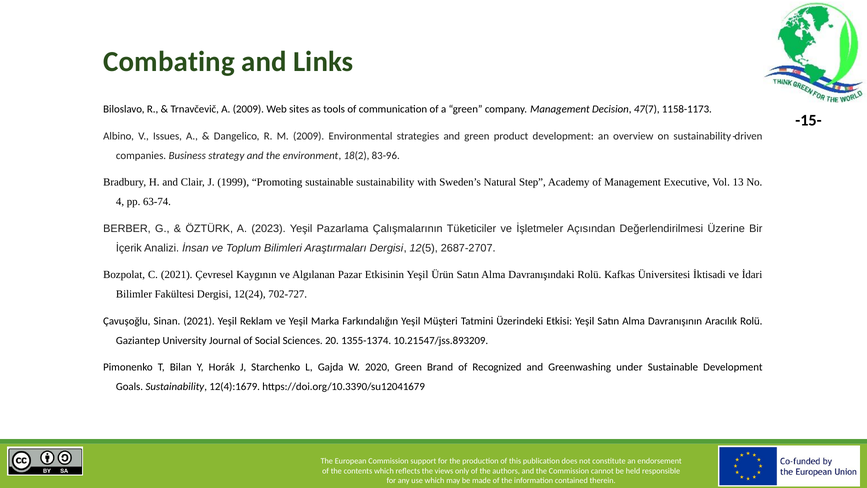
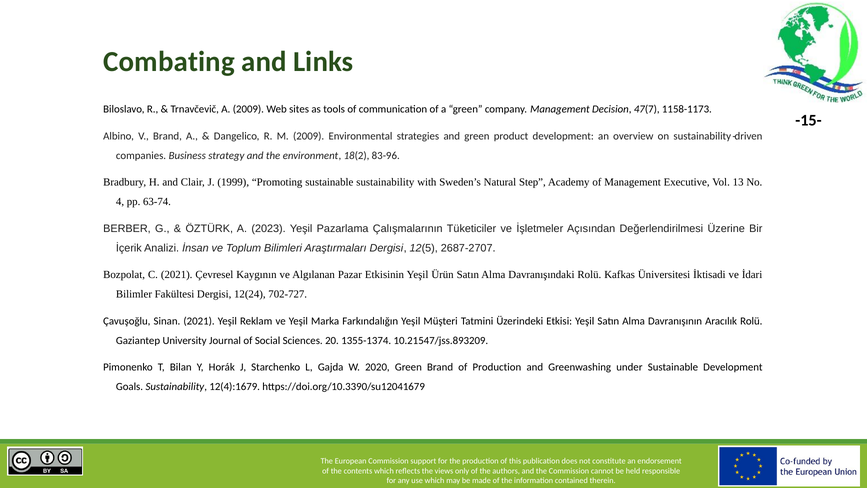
V Issues: Issues -> Brand
of Recognized: Recognized -> Production
